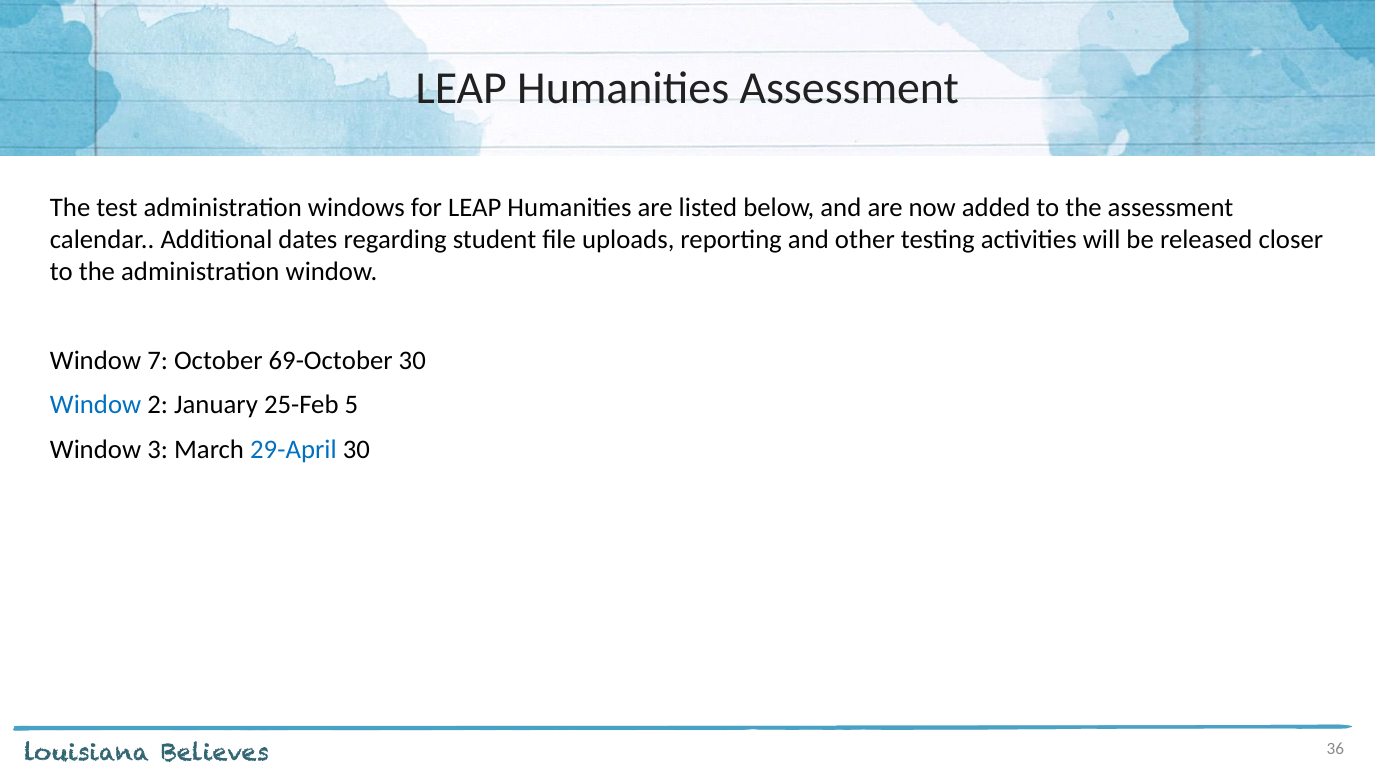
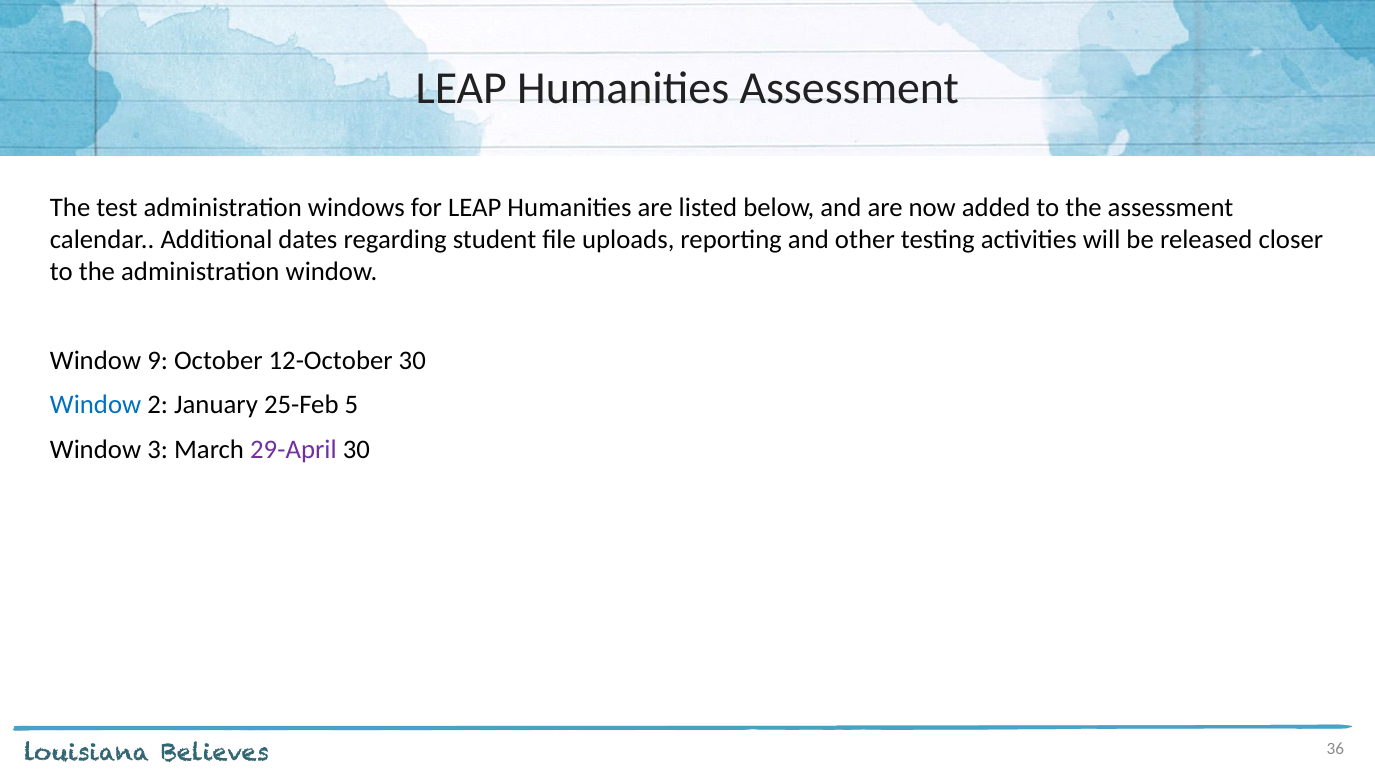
7: 7 -> 9
69-October: 69-October -> 12-October
29-April colour: blue -> purple
